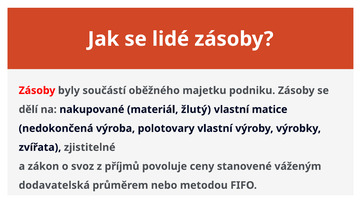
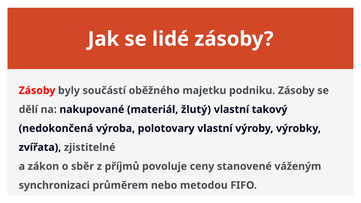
matice: matice -> takový
svoz: svoz -> sběr
dodavatelská: dodavatelská -> synchronizaci
